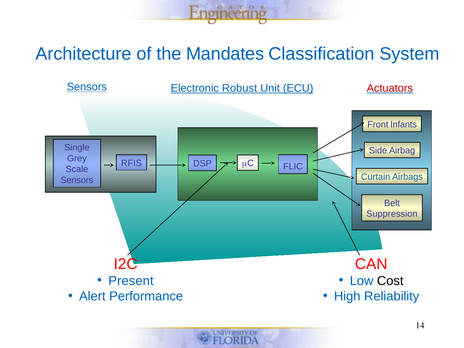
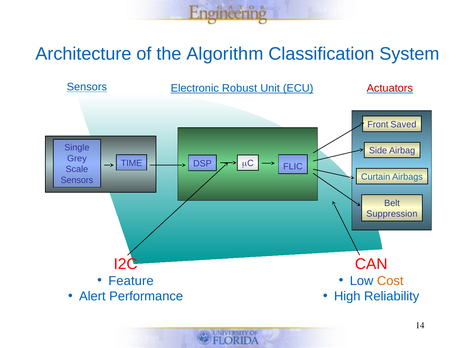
Mandates: Mandates -> Algorithm
Infants: Infants -> Saved
RFIS: RFIS -> TIME
Present: Present -> Feature
Cost colour: black -> orange
